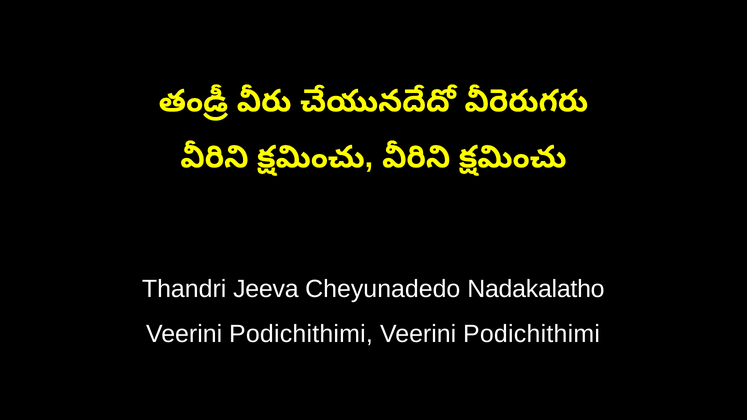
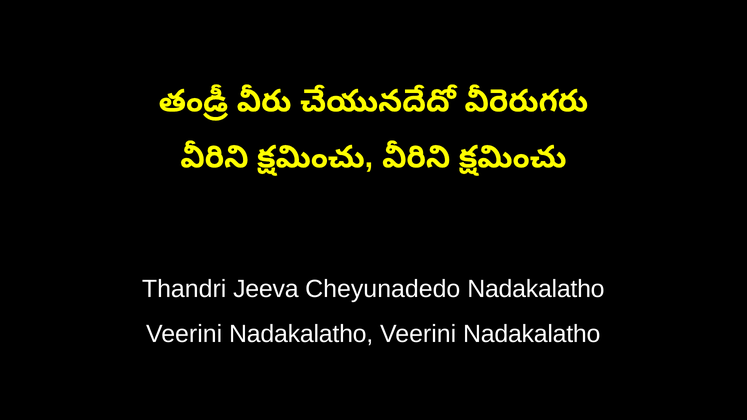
Podichithimi at (301, 334): Podichithimi -> Nadakalatho
Podichithimi at (531, 334): Podichithimi -> Nadakalatho
